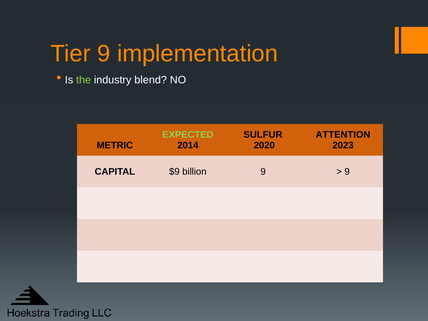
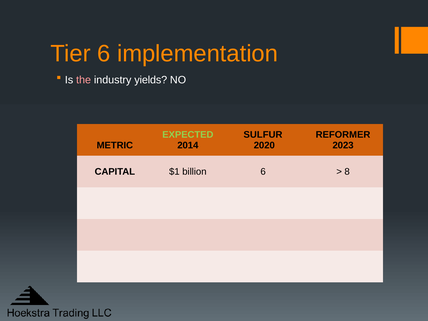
Tier 9: 9 -> 6
the colour: light green -> pink
blend: blend -> yields
ATTENTION: ATTENTION -> REFORMER
$9: $9 -> $1
billion 9: 9 -> 6
9 at (347, 172): 9 -> 8
